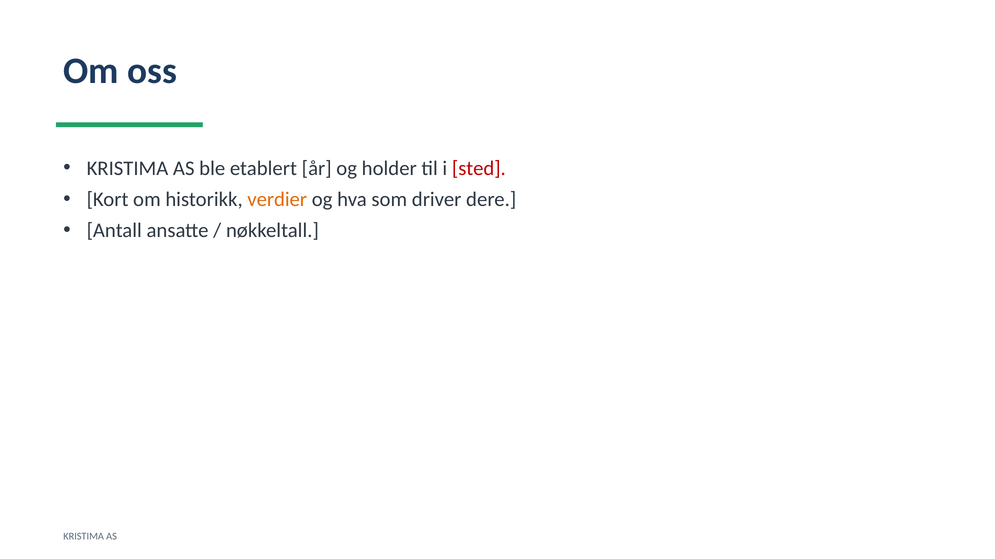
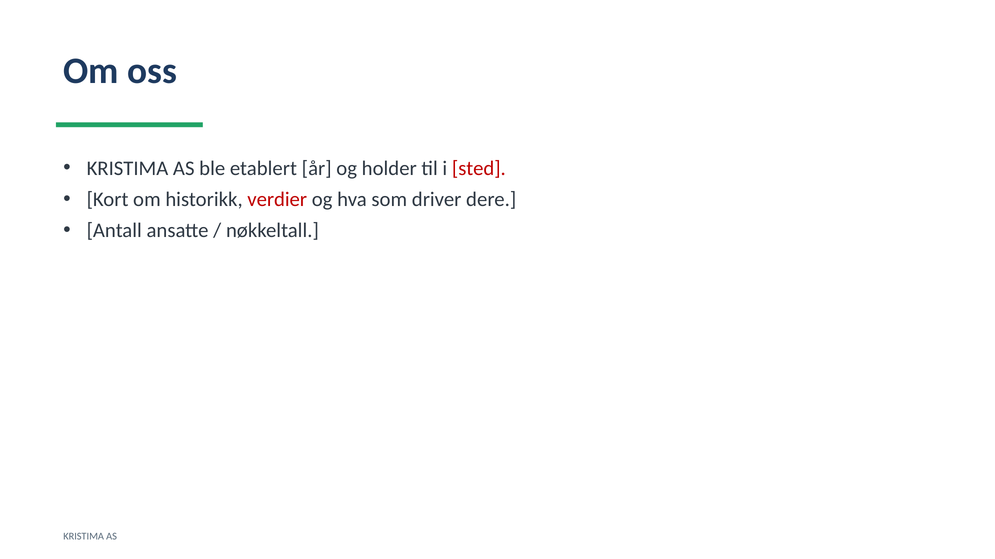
verdier colour: orange -> red
